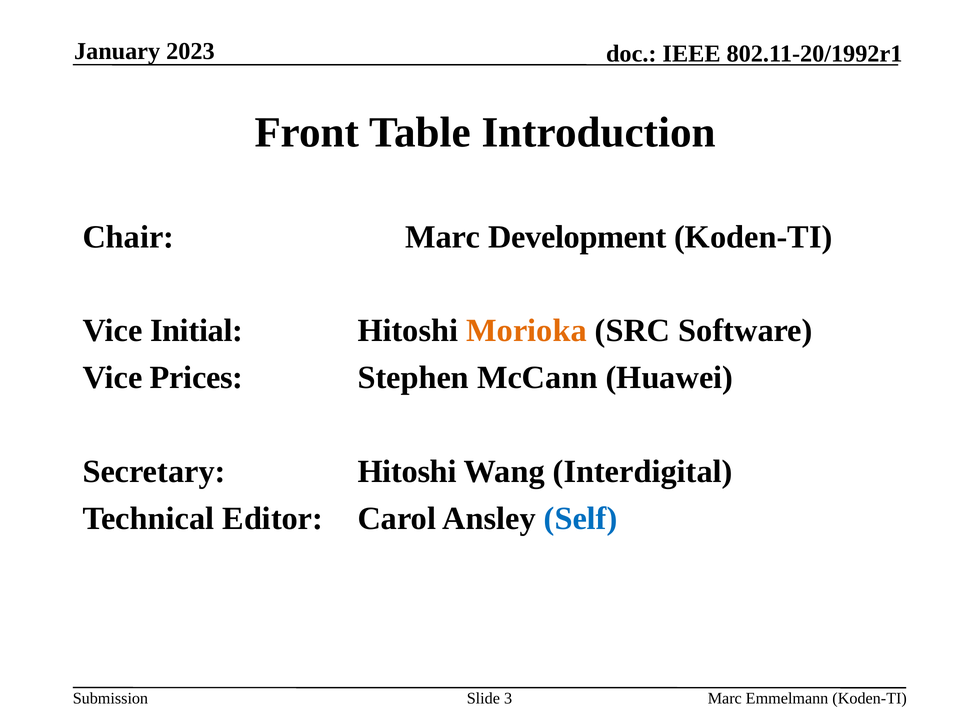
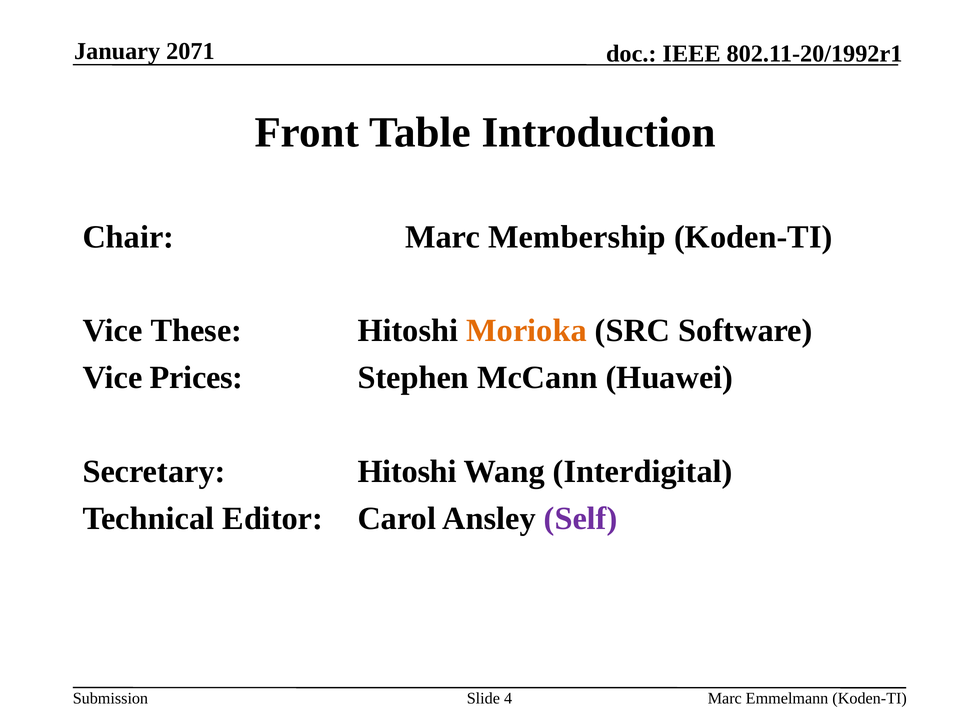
2023: 2023 -> 2071
Development: Development -> Membership
Initial: Initial -> These
Self colour: blue -> purple
3: 3 -> 4
